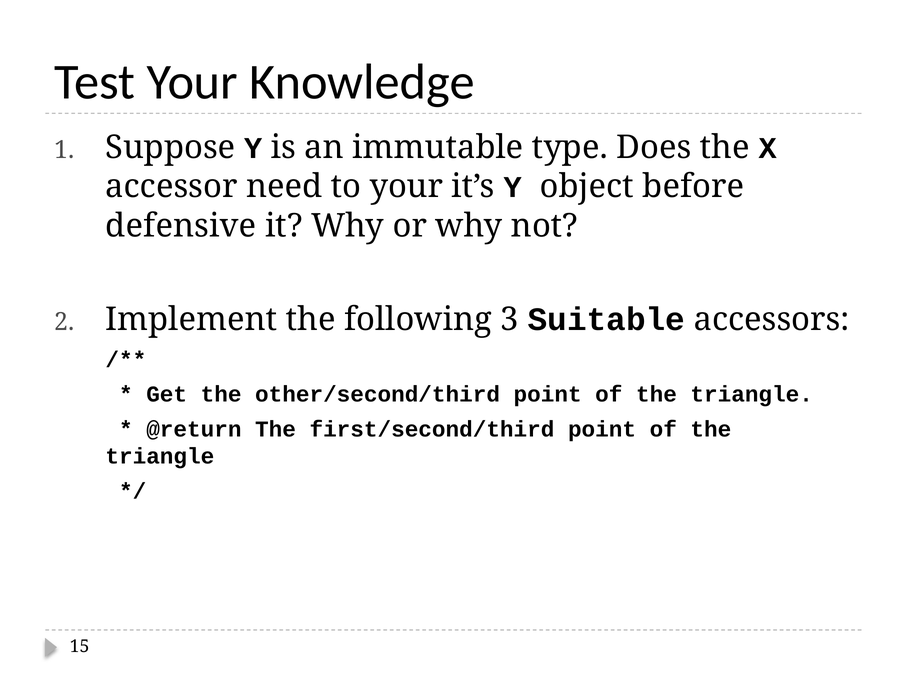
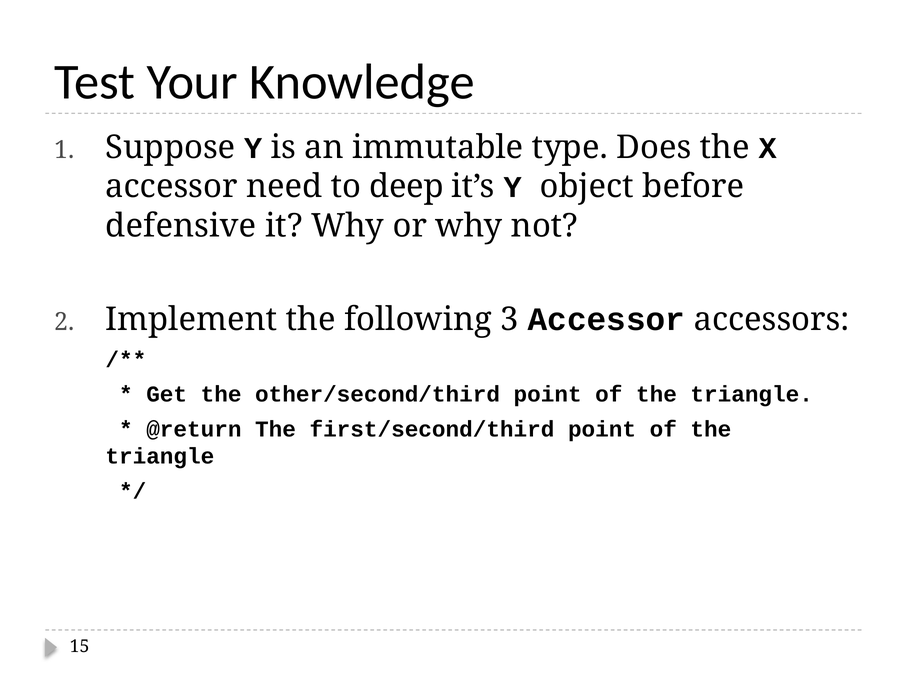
to your: your -> deep
3 Suitable: Suitable -> Accessor
